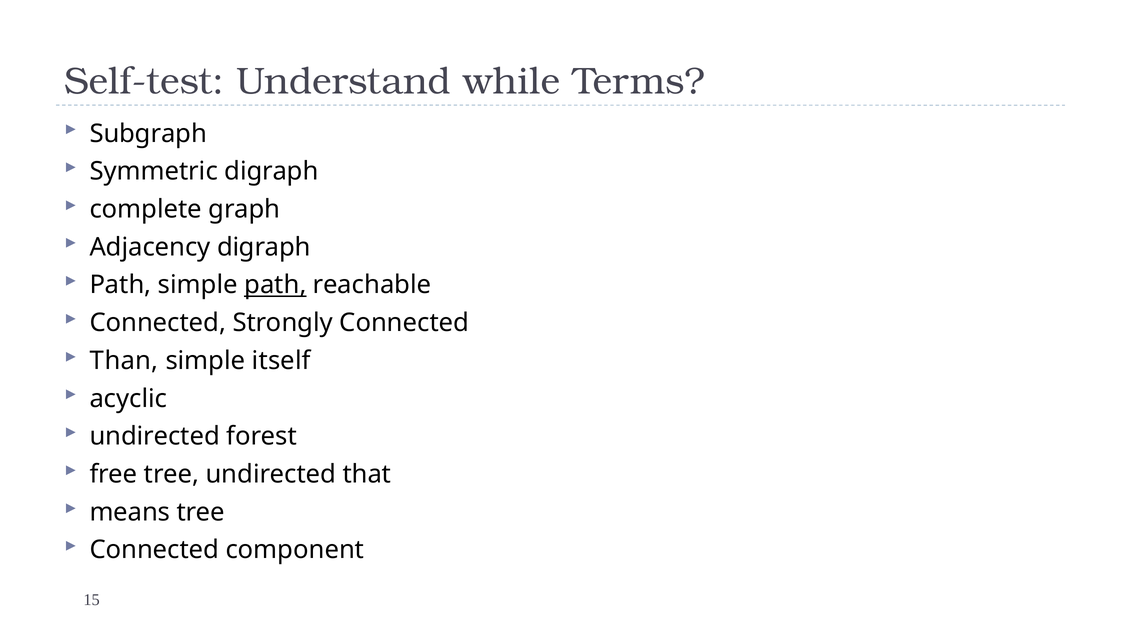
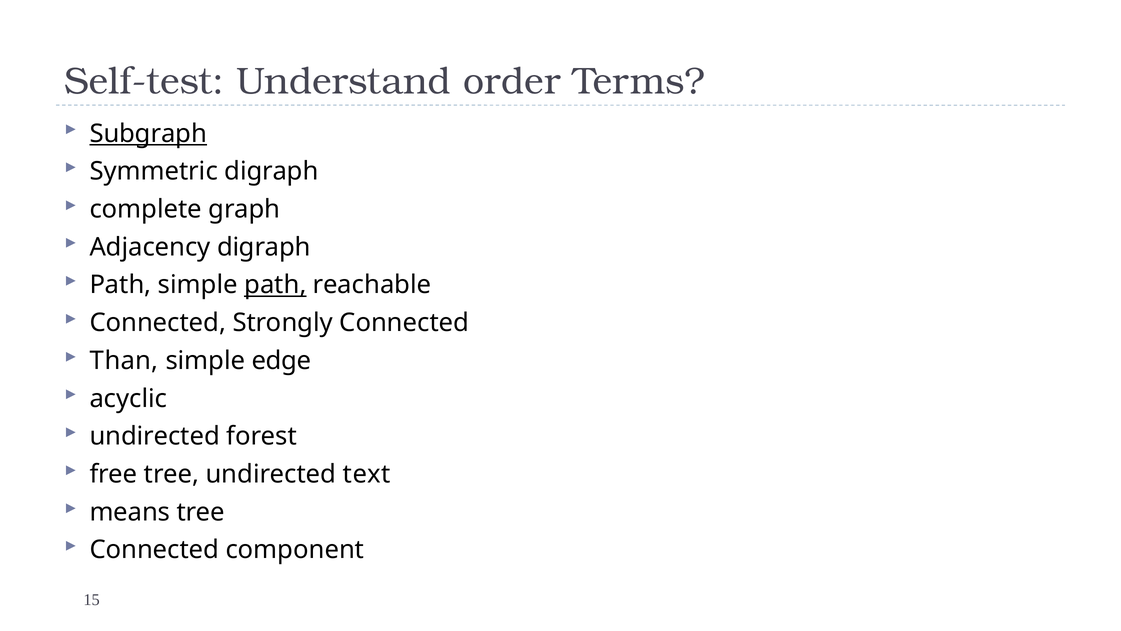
while: while -> order
Subgraph underline: none -> present
itself: itself -> edge
that: that -> text
